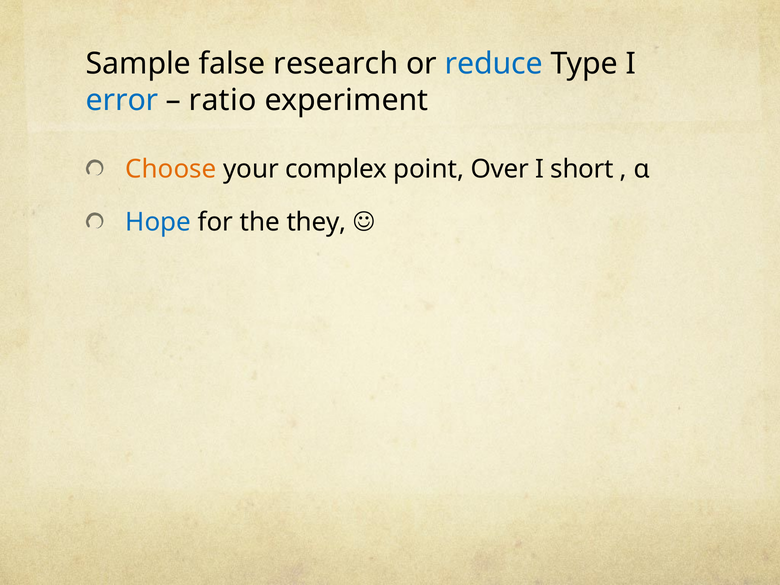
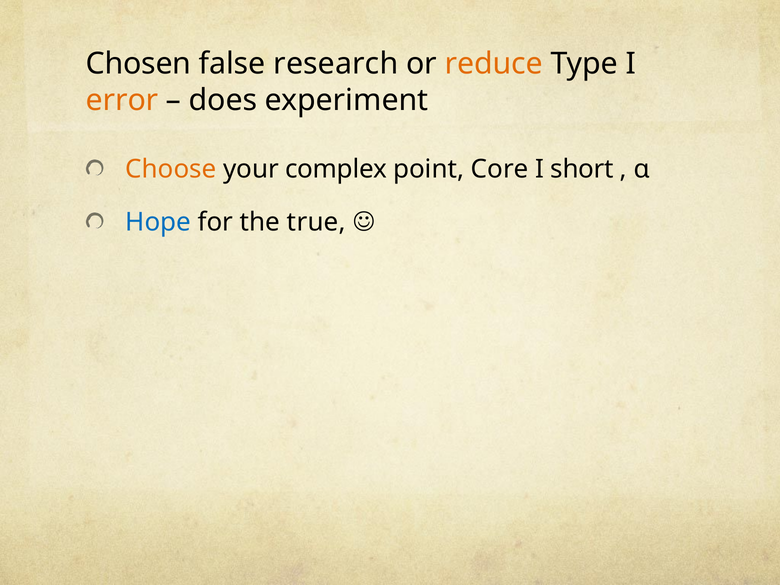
Sample: Sample -> Chosen
reduce colour: blue -> orange
error colour: blue -> orange
ratio: ratio -> does
Over: Over -> Core
they: they -> true
